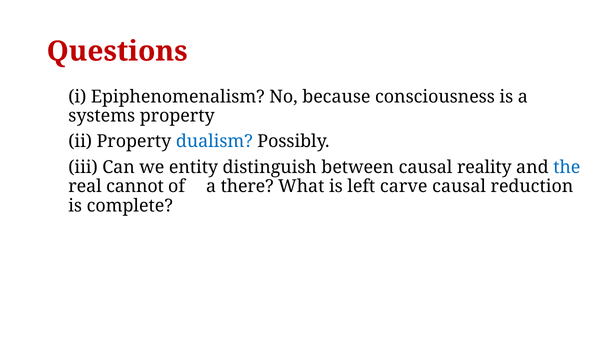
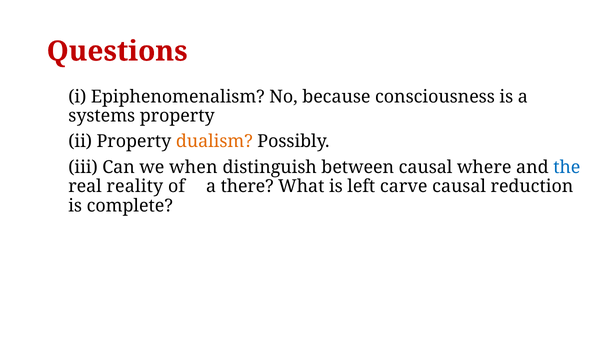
dualism colour: blue -> orange
entity: entity -> when
reality: reality -> where
cannot: cannot -> reality
